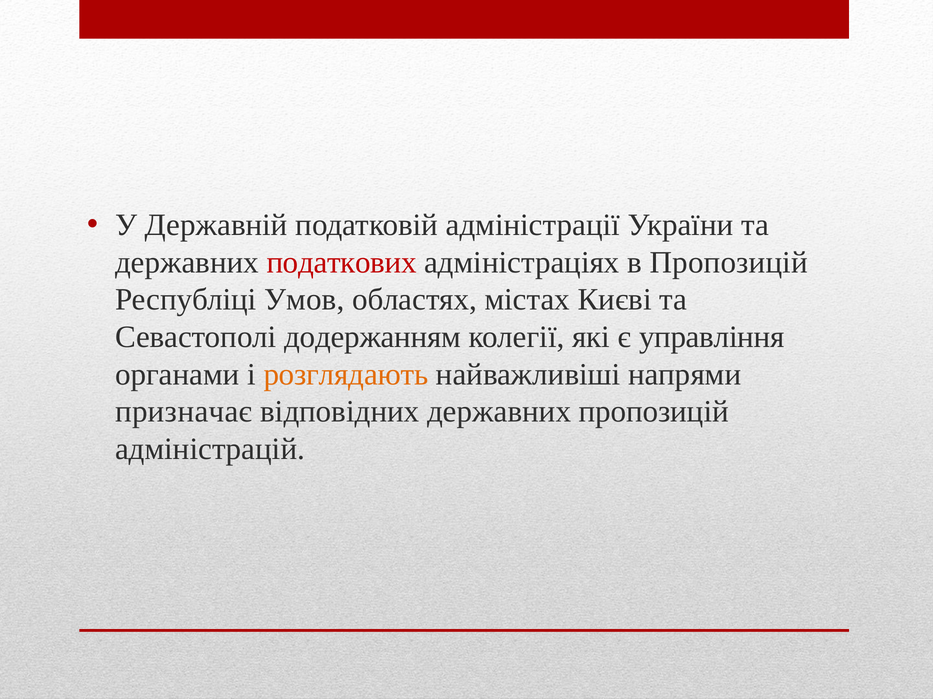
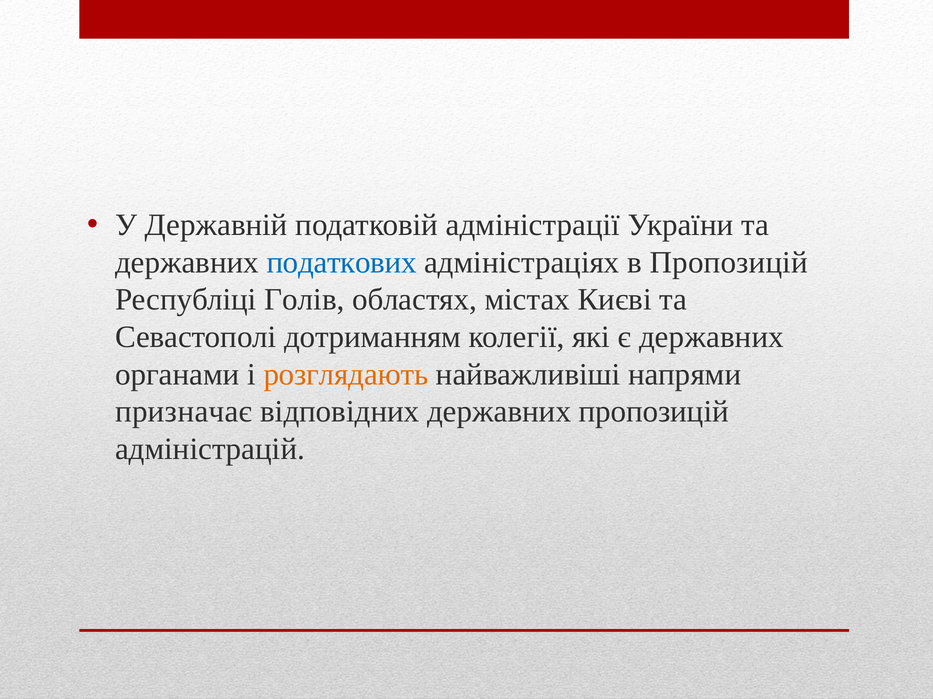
податкових colour: red -> blue
Умов: Умов -> Голів
додержанням: додержанням -> дотриманням
є управління: управління -> державних
